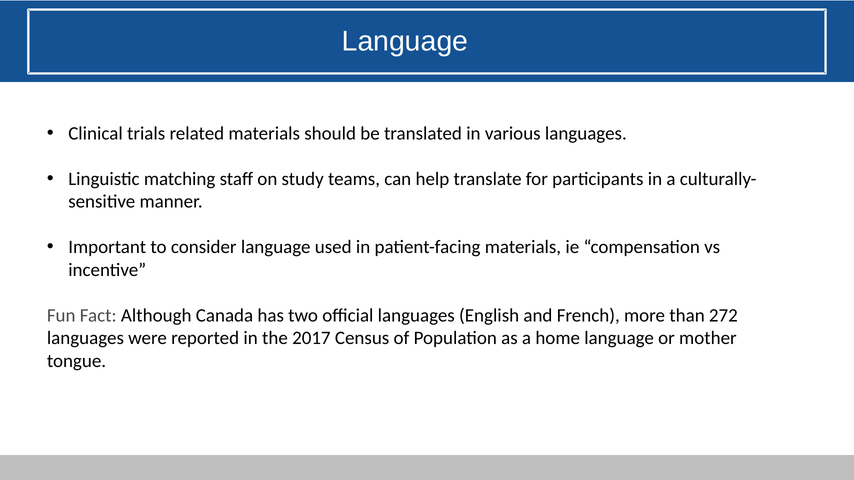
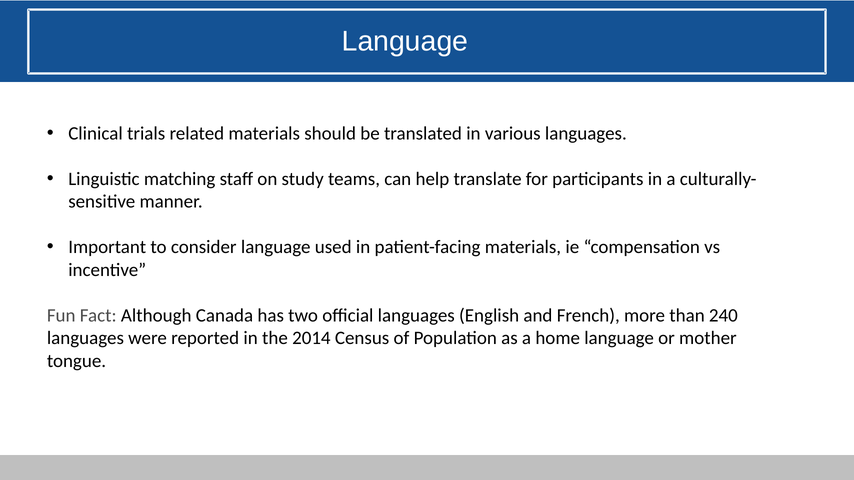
272: 272 -> 240
2017: 2017 -> 2014
